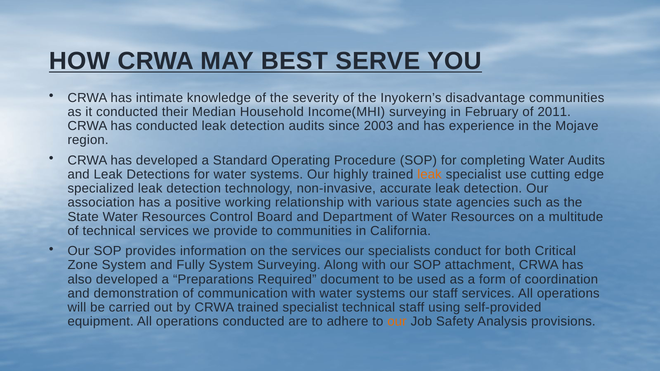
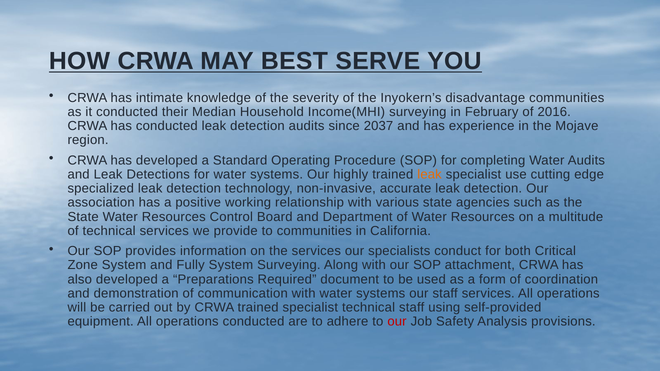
2011: 2011 -> 2016
2003: 2003 -> 2037
our at (397, 322) colour: orange -> red
